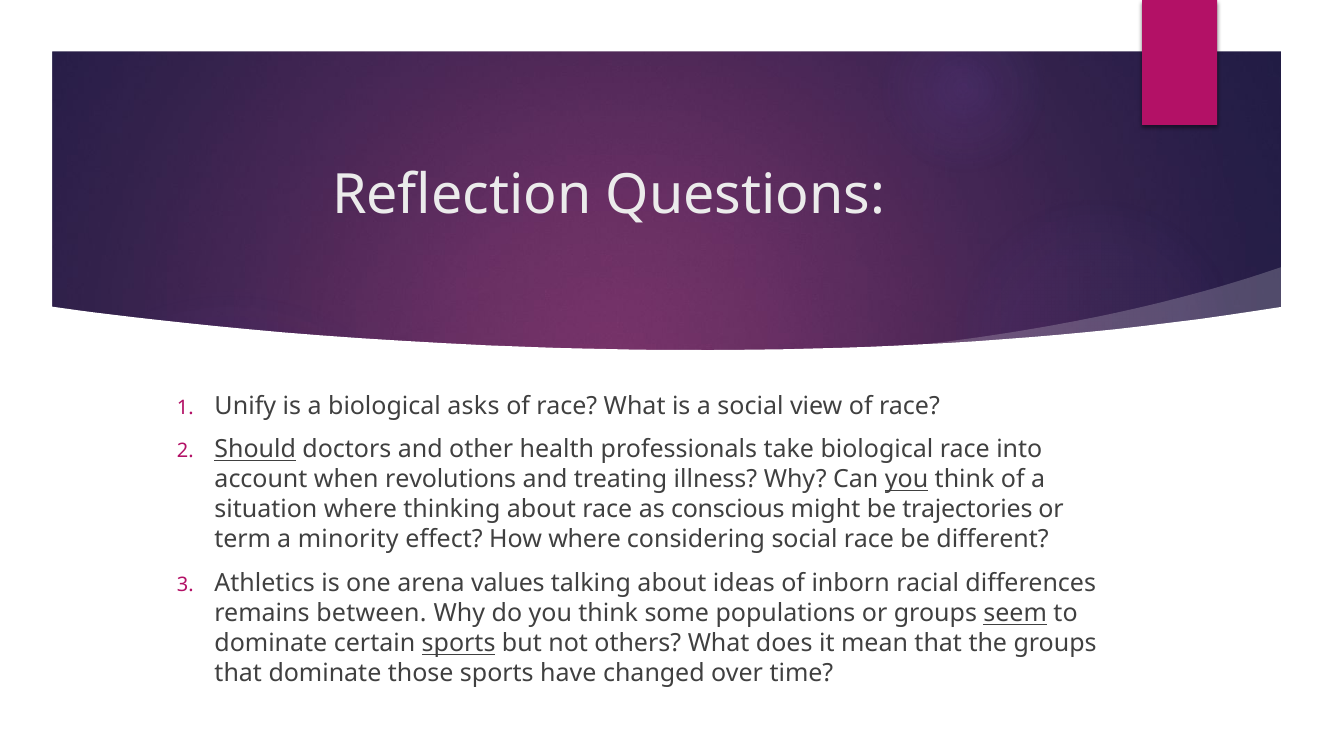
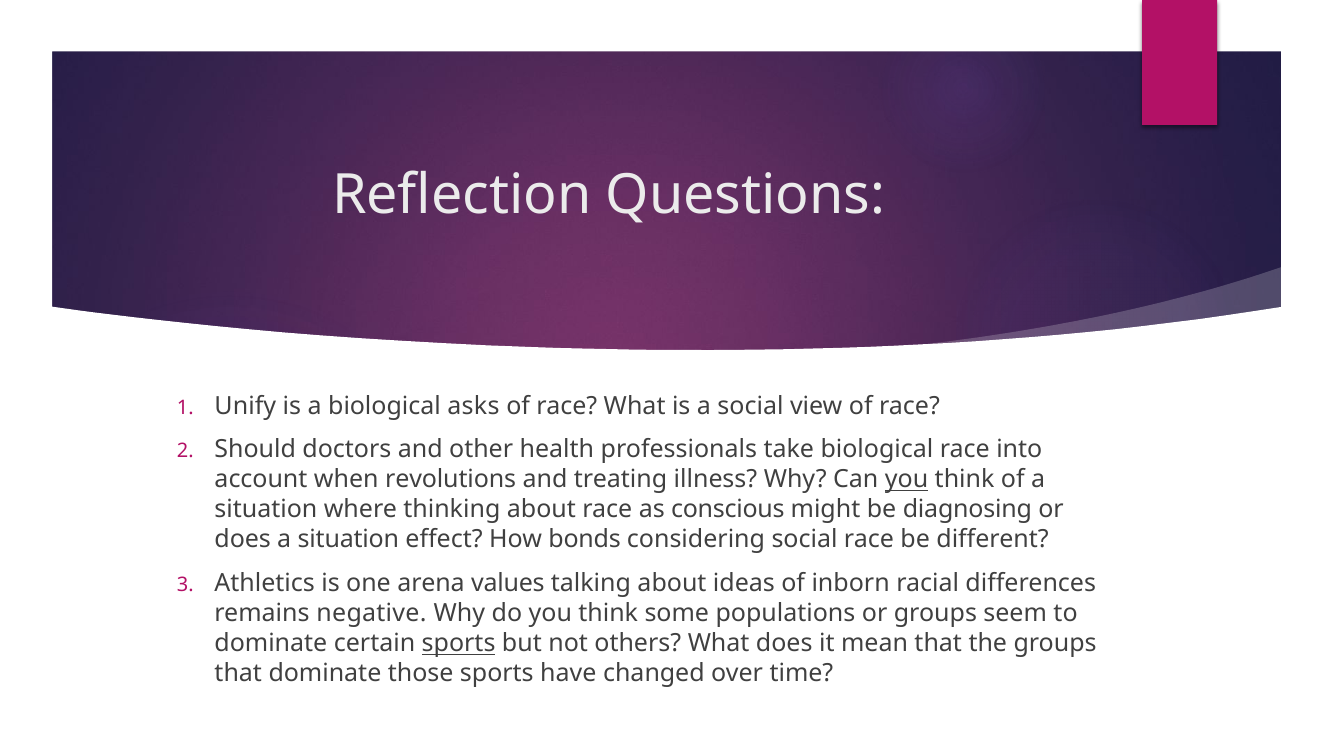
Should underline: present -> none
trajectories: trajectories -> diagnosing
term at (243, 540): term -> does
minority at (348, 540): minority -> situation
How where: where -> bonds
between: between -> negative
seem underline: present -> none
